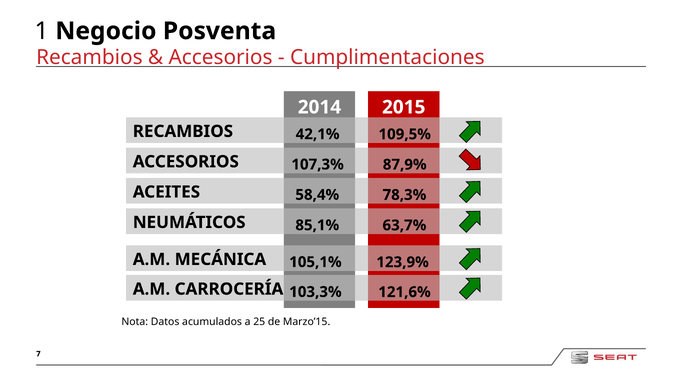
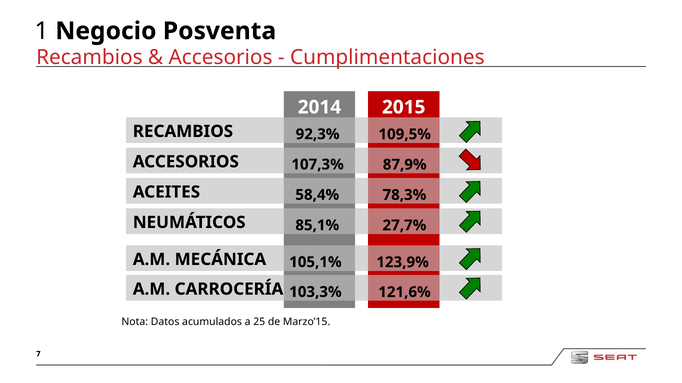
42,1%: 42,1% -> 92,3%
63,7%: 63,7% -> 27,7%
